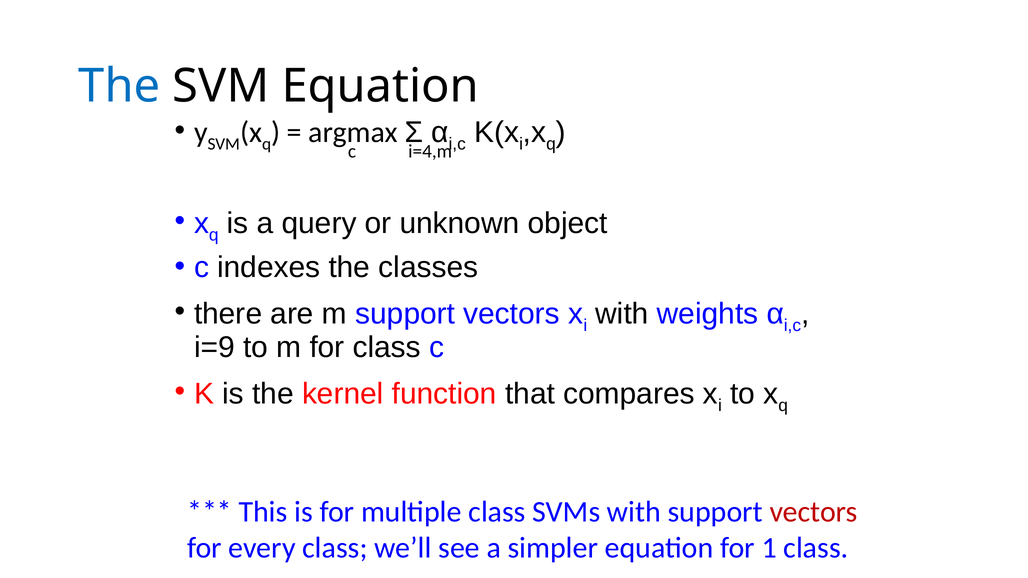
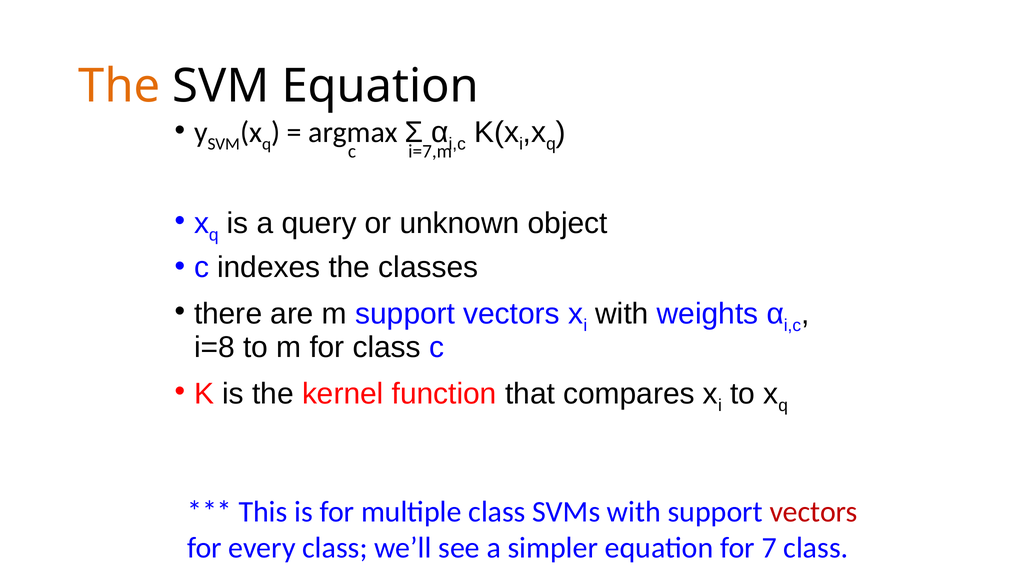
The at (119, 86) colour: blue -> orange
i=4,m: i=4,m -> i=7,m
i=9: i=9 -> i=8
1: 1 -> 7
